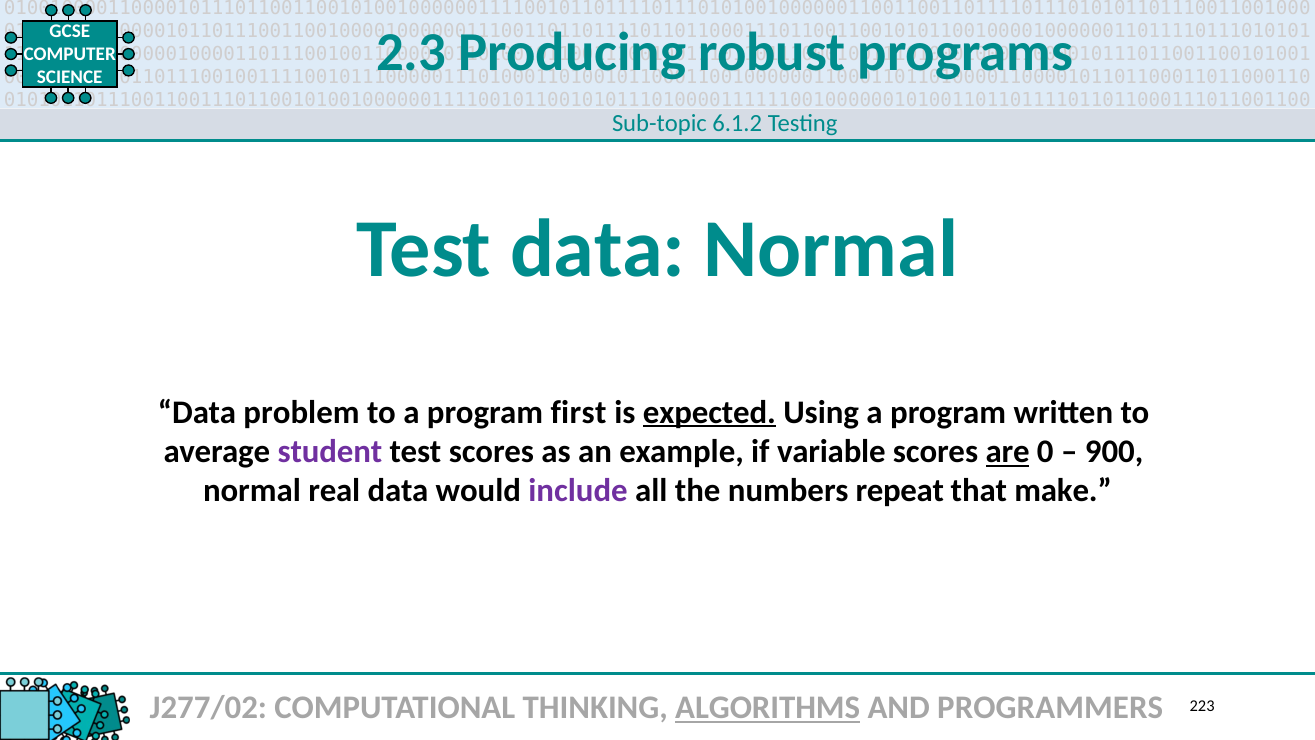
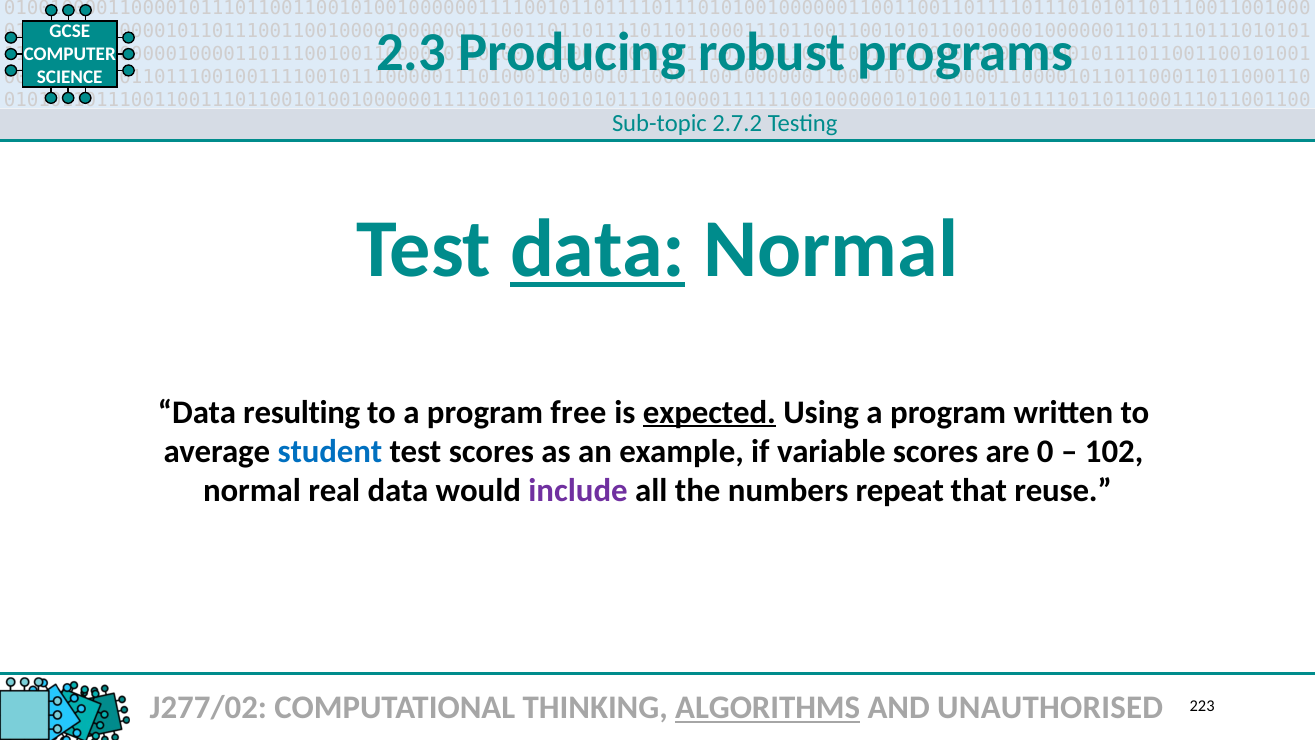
6.1.2: 6.1.2 -> 2.7.2
data at (598, 249) underline: none -> present
problem: problem -> resulting
first: first -> free
student colour: purple -> blue
are underline: present -> none
900: 900 -> 102
make: make -> reuse
PROGRAMMERS: PROGRAMMERS -> UNAUTHORISED
